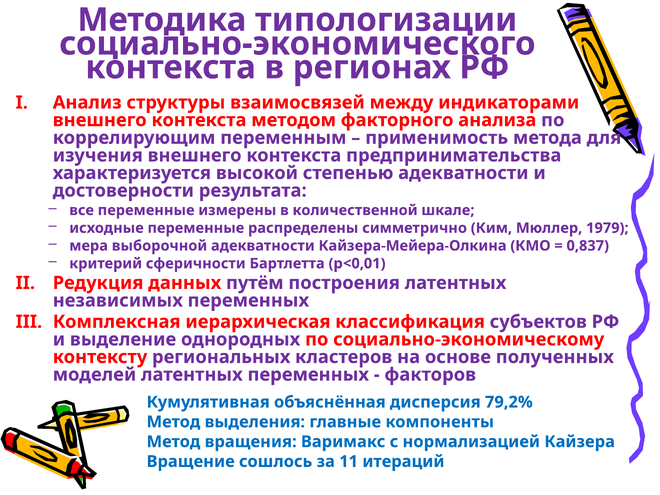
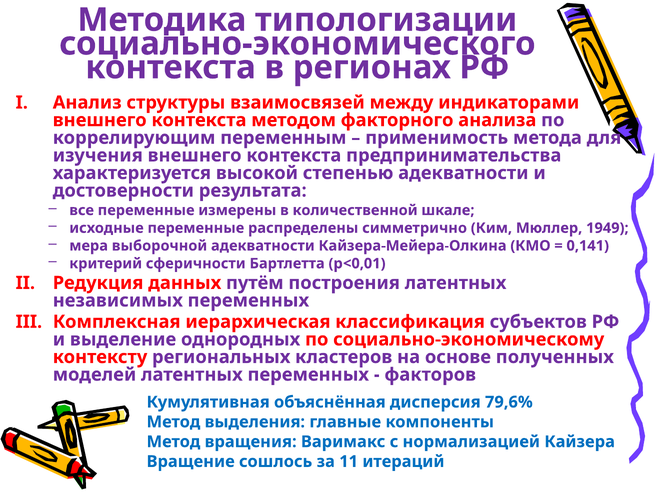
1979: 1979 -> 1949
0,837: 0,837 -> 0,141
79,2%: 79,2% -> 79,6%
